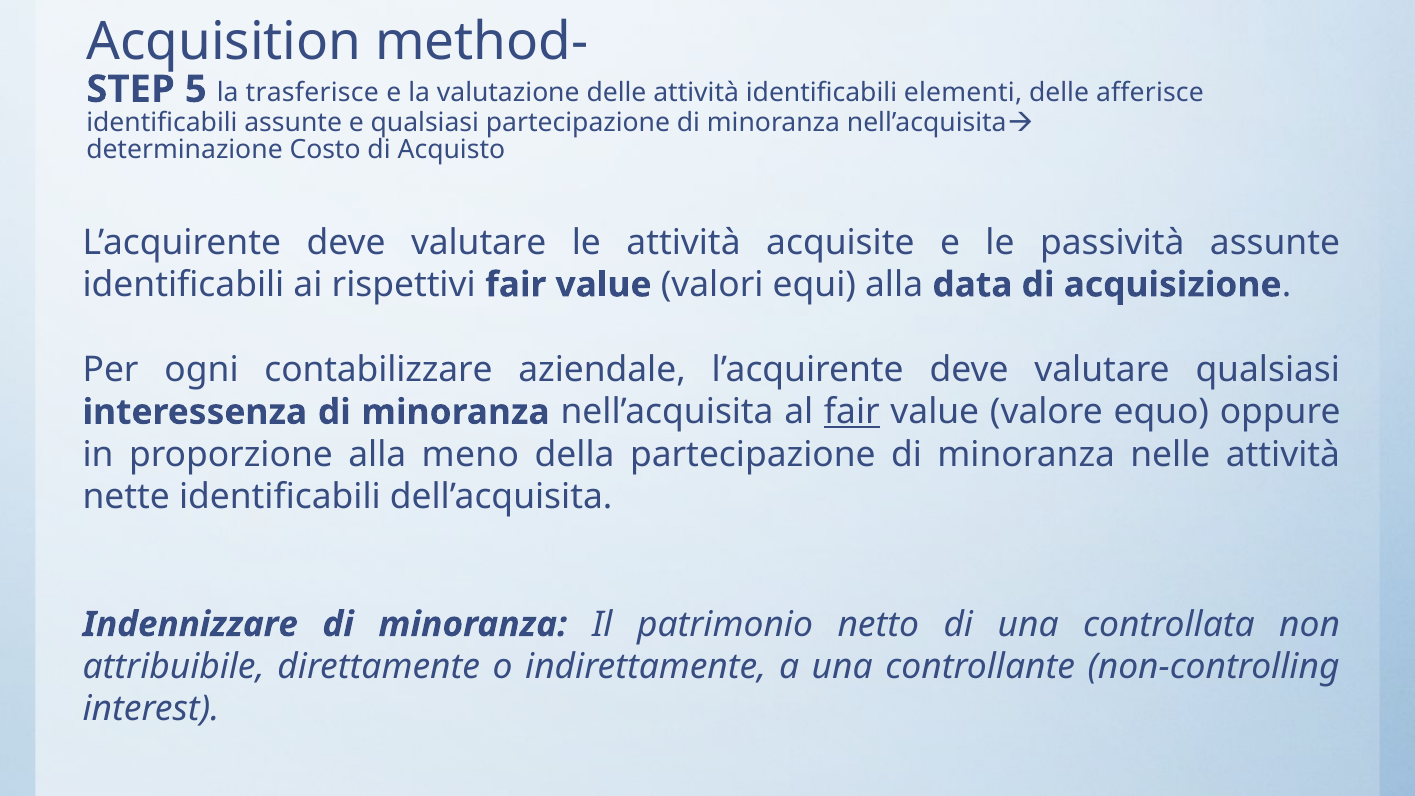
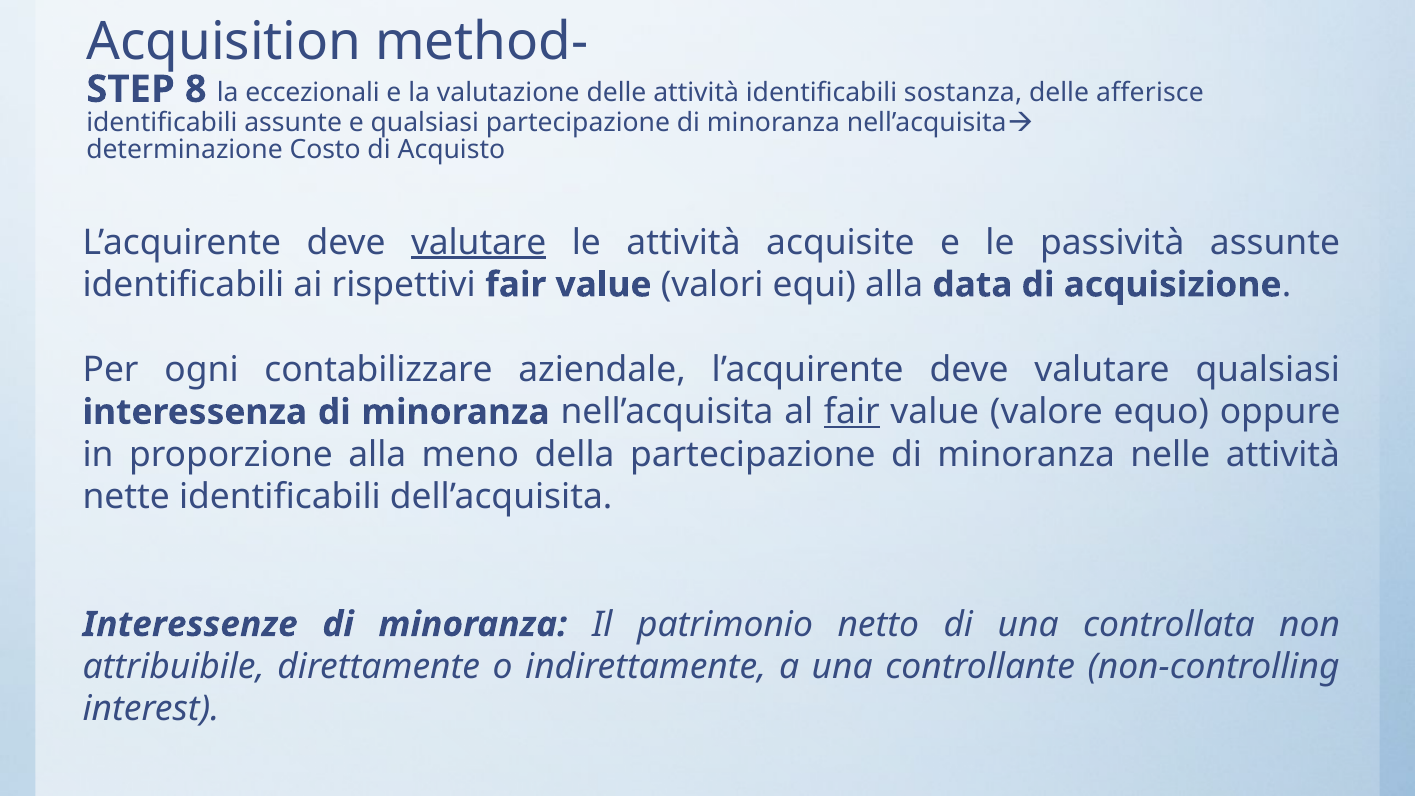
5: 5 -> 8
trasferisce: trasferisce -> eccezionali
elementi: elementi -> sostanza
valutare at (479, 242) underline: none -> present
Indennizzare: Indennizzare -> Interessenze
